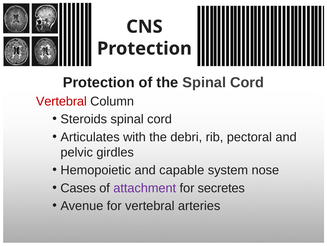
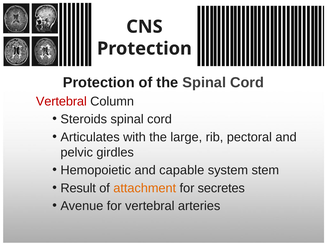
debri: debri -> large
nose: nose -> stem
Cases: Cases -> Result
attachment colour: purple -> orange
